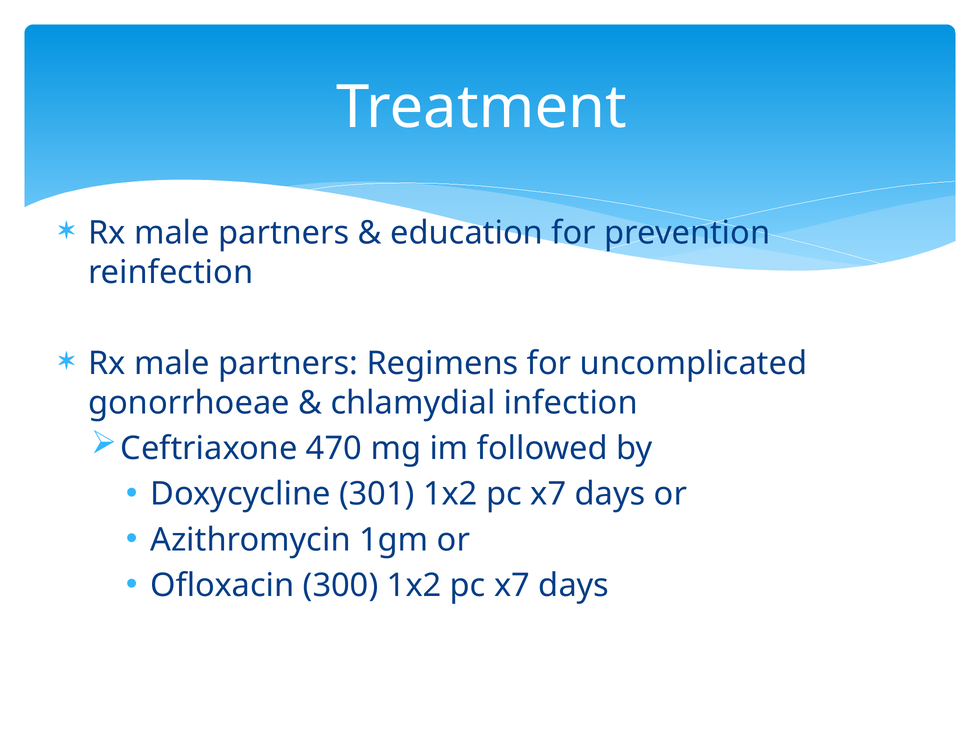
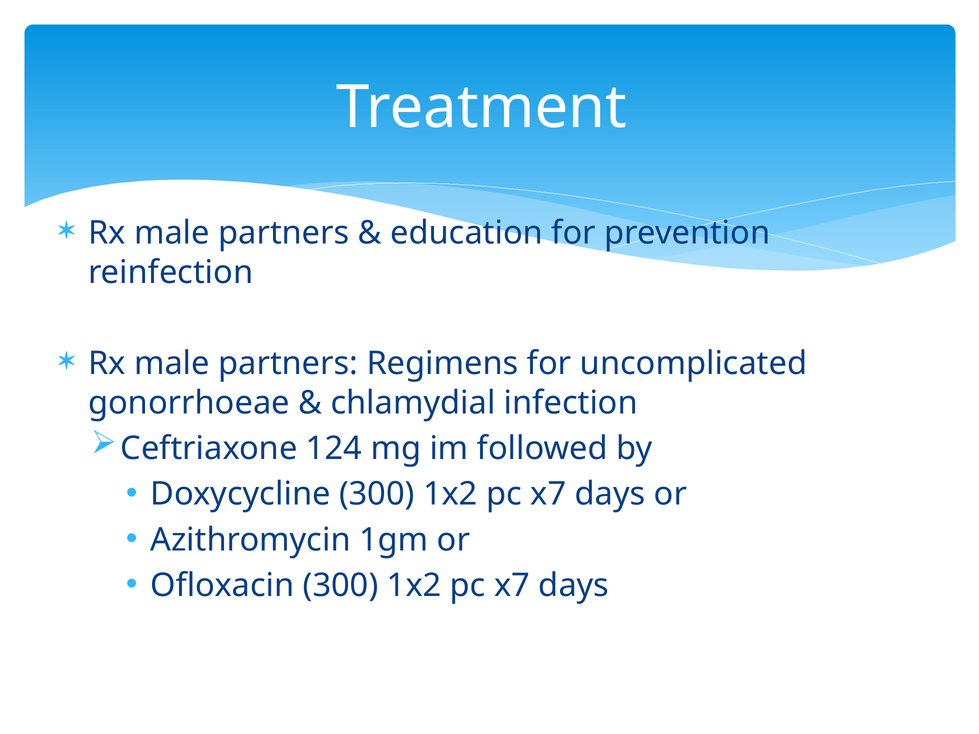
470: 470 -> 124
Doxycycline 301: 301 -> 300
